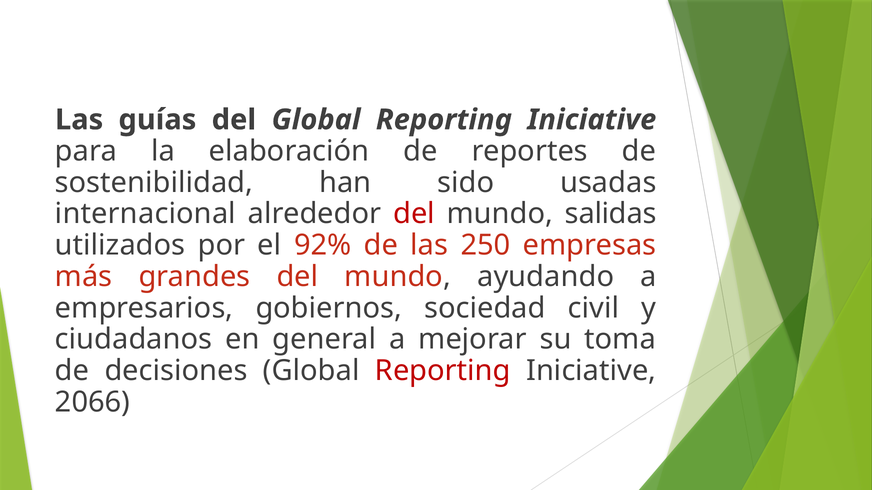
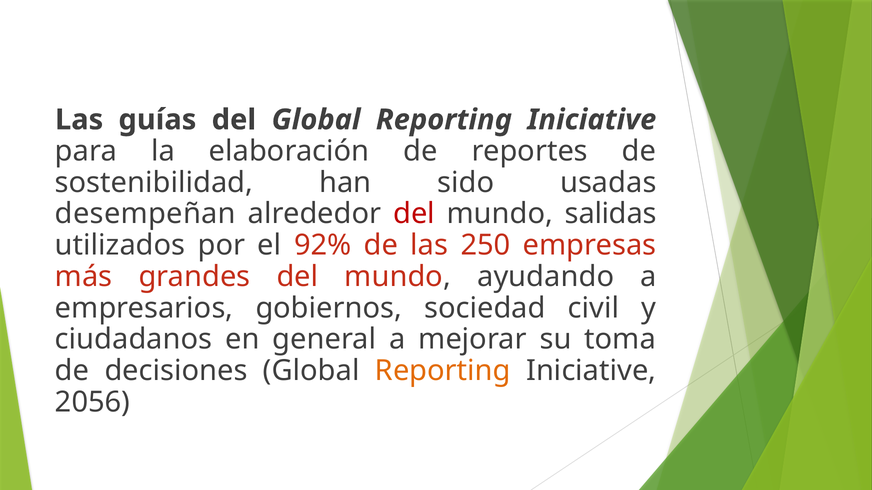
internacional: internacional -> desempeñan
Reporting at (443, 371) colour: red -> orange
2066: 2066 -> 2056
